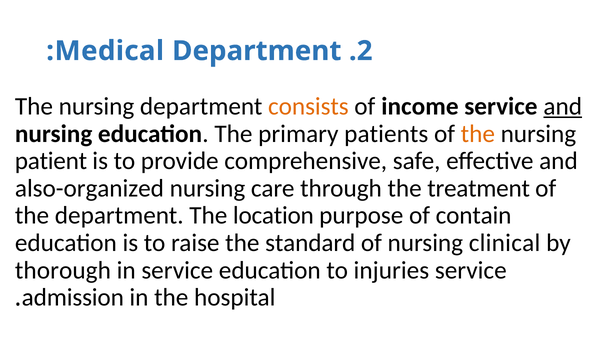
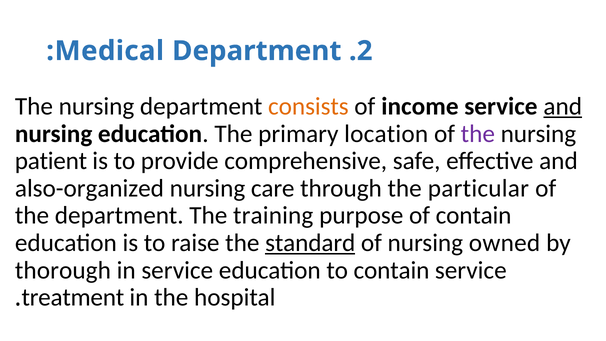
patients: patients -> location
the at (478, 134) colour: orange -> purple
treatment: treatment -> particular
location: location -> training
standard underline: none -> present
clinical: clinical -> owned
to injuries: injuries -> contain
admission: admission -> treatment
